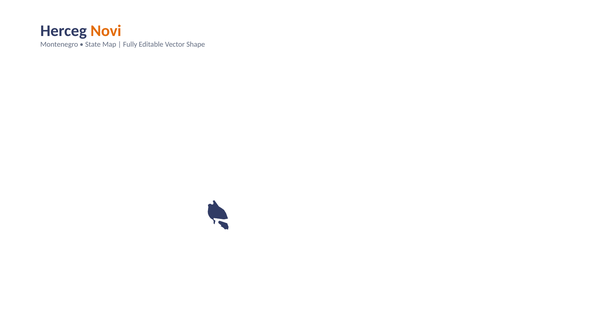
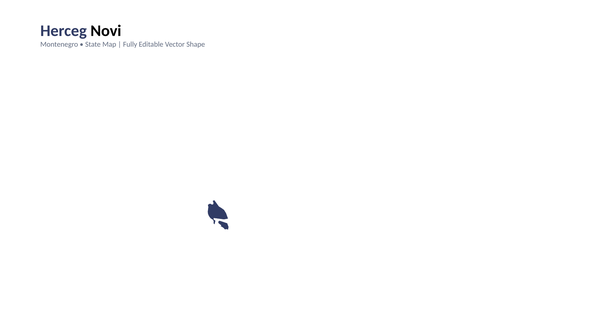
Novi colour: orange -> black
